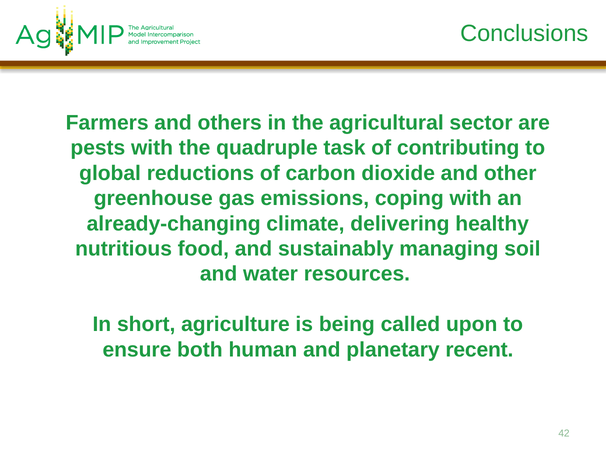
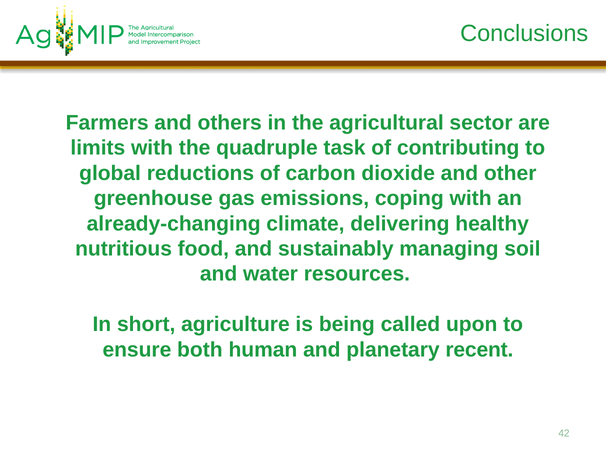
pests: pests -> limits
